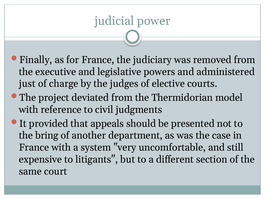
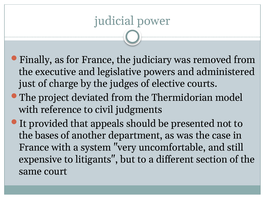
bring: bring -> bases
